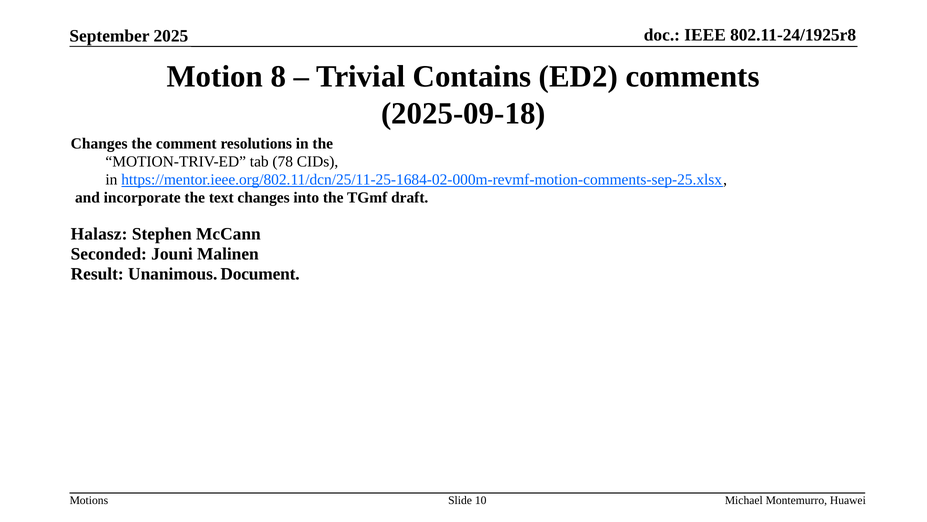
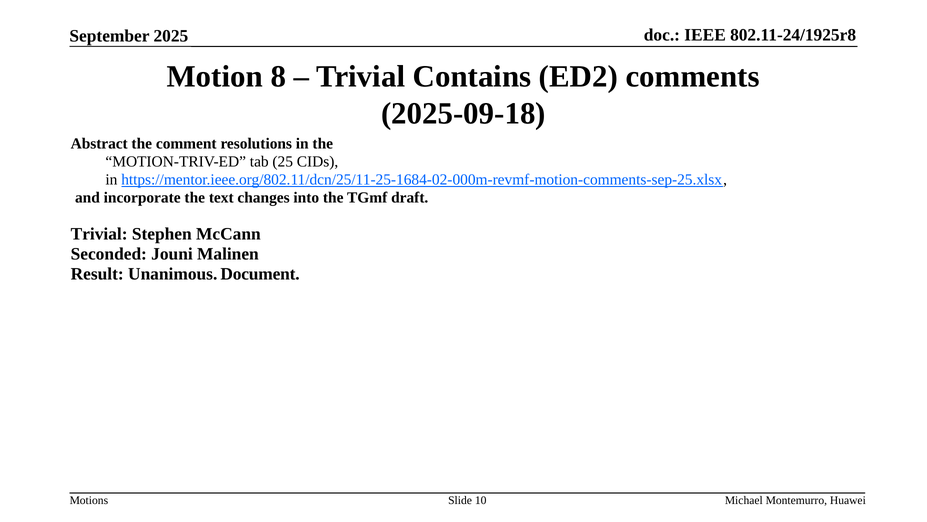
Changes at (99, 144): Changes -> Abstract
78: 78 -> 25
Halasz at (99, 234): Halasz -> Trivial
